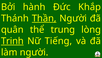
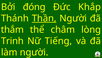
hành: hành -> đóng
quân: quân -> thắm
trung: trung -> châm
Trinh underline: present -> none
